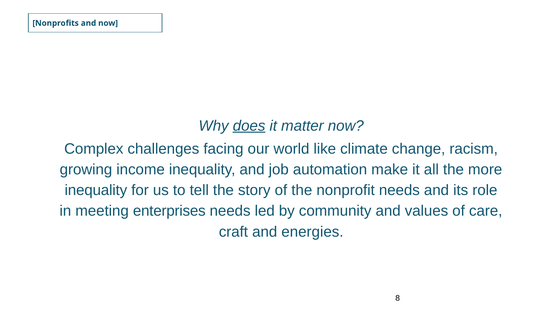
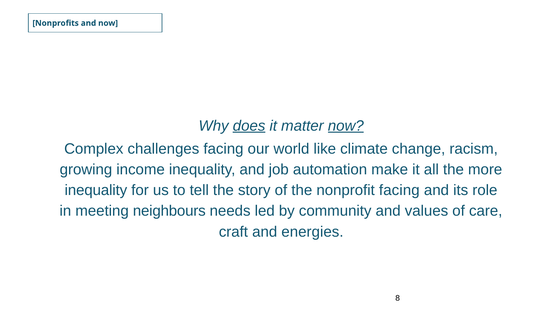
now at (346, 126) underline: none -> present
nonprofit needs: needs -> facing
enterprises: enterprises -> neighbours
